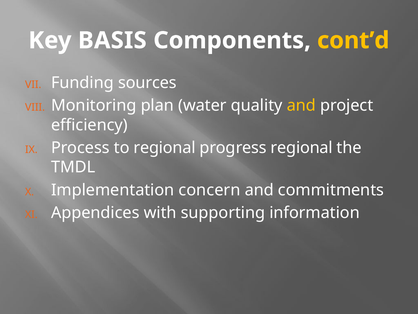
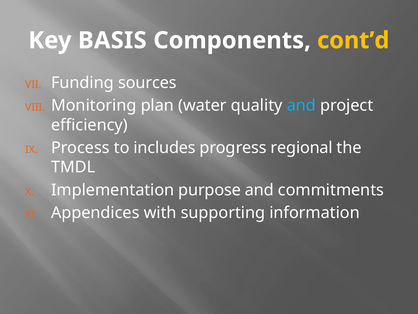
and at (301, 105) colour: yellow -> light blue
to regional: regional -> includes
concern: concern -> purpose
